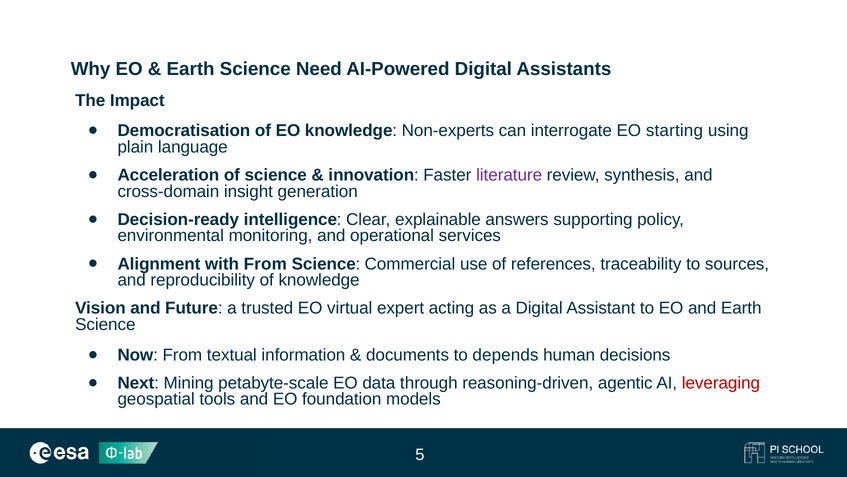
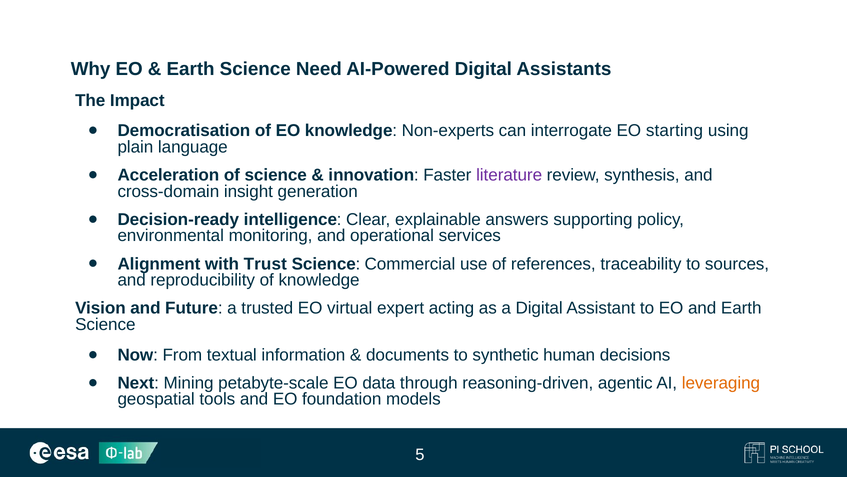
with From: From -> Trust
depends: depends -> synthetic
leveraging colour: red -> orange
